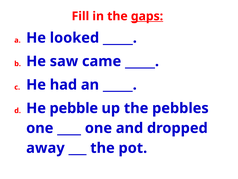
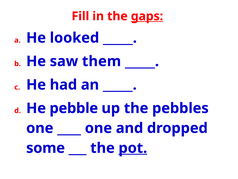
came: came -> them
away: away -> some
pot underline: none -> present
